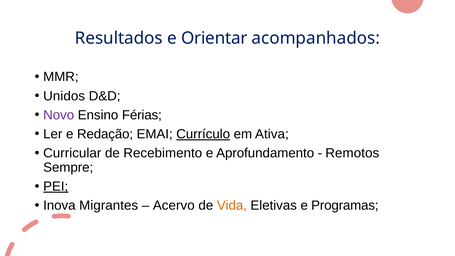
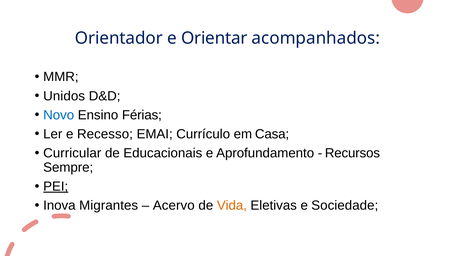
Resultados: Resultados -> Orientador
Novo colour: purple -> blue
Redação: Redação -> Recesso
Currículo underline: present -> none
Ativa: Ativa -> Casa
Recebimento: Recebimento -> Educacionais
Remotos: Remotos -> Recursos
Programas: Programas -> Sociedade
